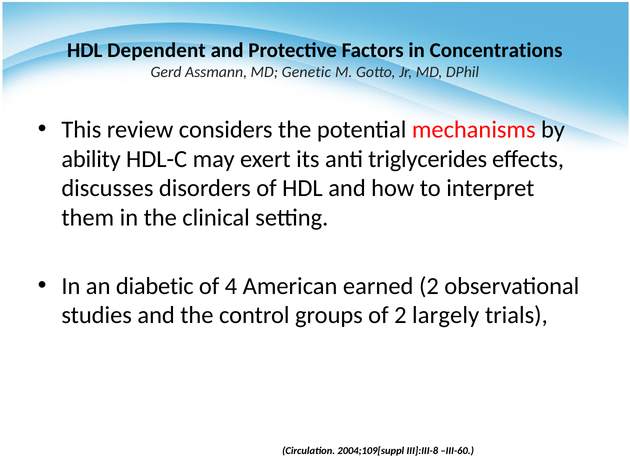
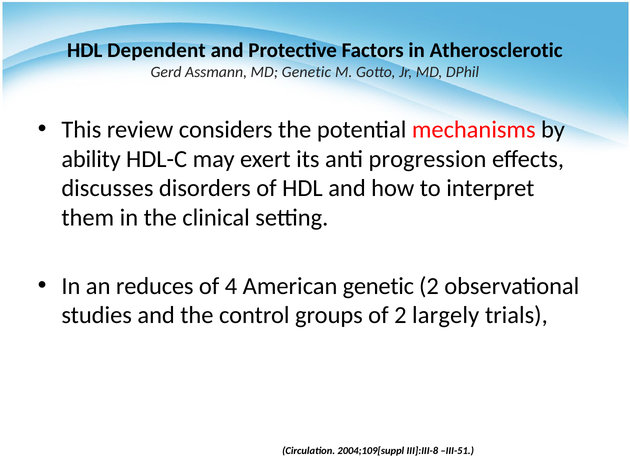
Concentrations: Concentrations -> Atherosclerotic
triglycerides: triglycerides -> progression
diabetic: diabetic -> reduces
American earned: earned -> genetic
III-60: III-60 -> III-51
